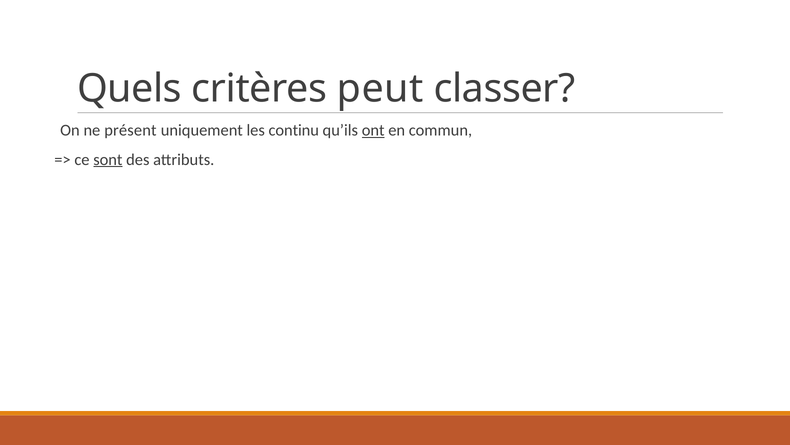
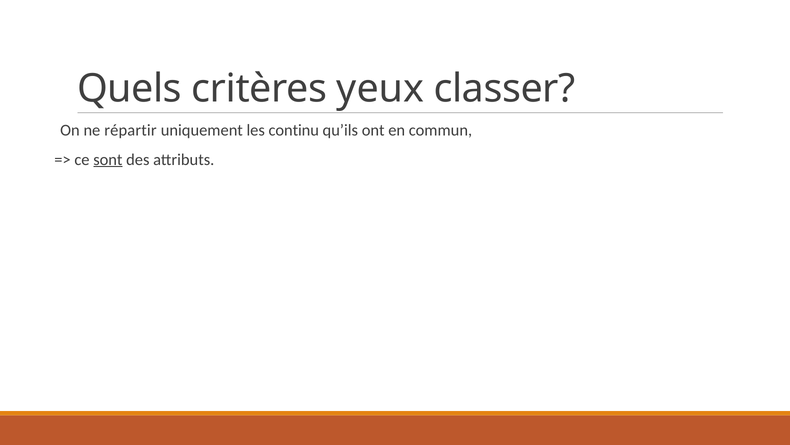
peut: peut -> yeux
présent: présent -> répartir
ont underline: present -> none
